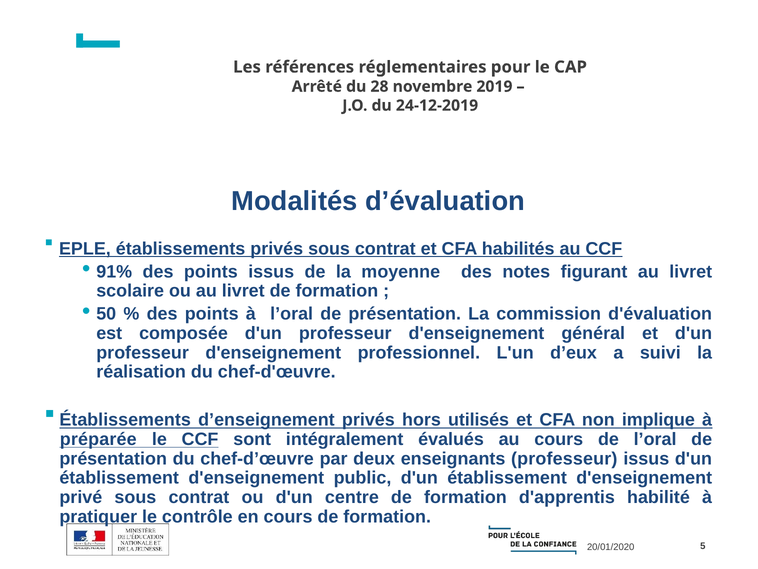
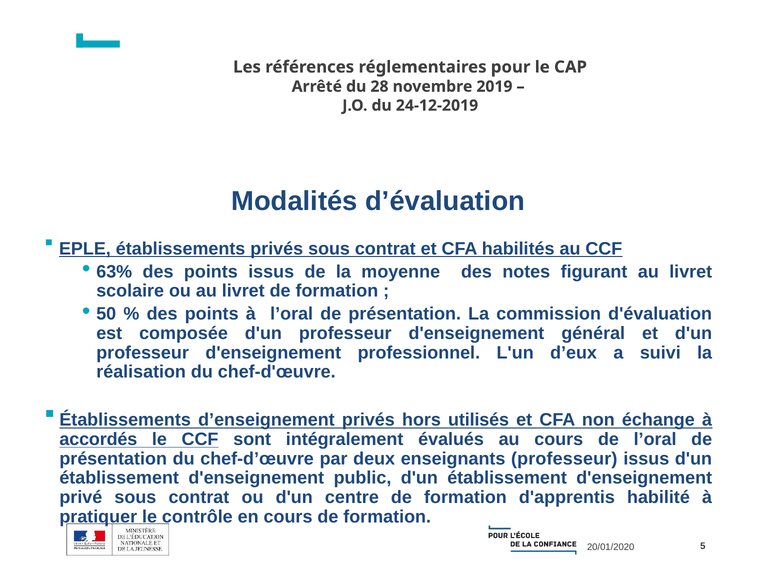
91%: 91% -> 63%
implique: implique -> échange
préparée: préparée -> accordés
